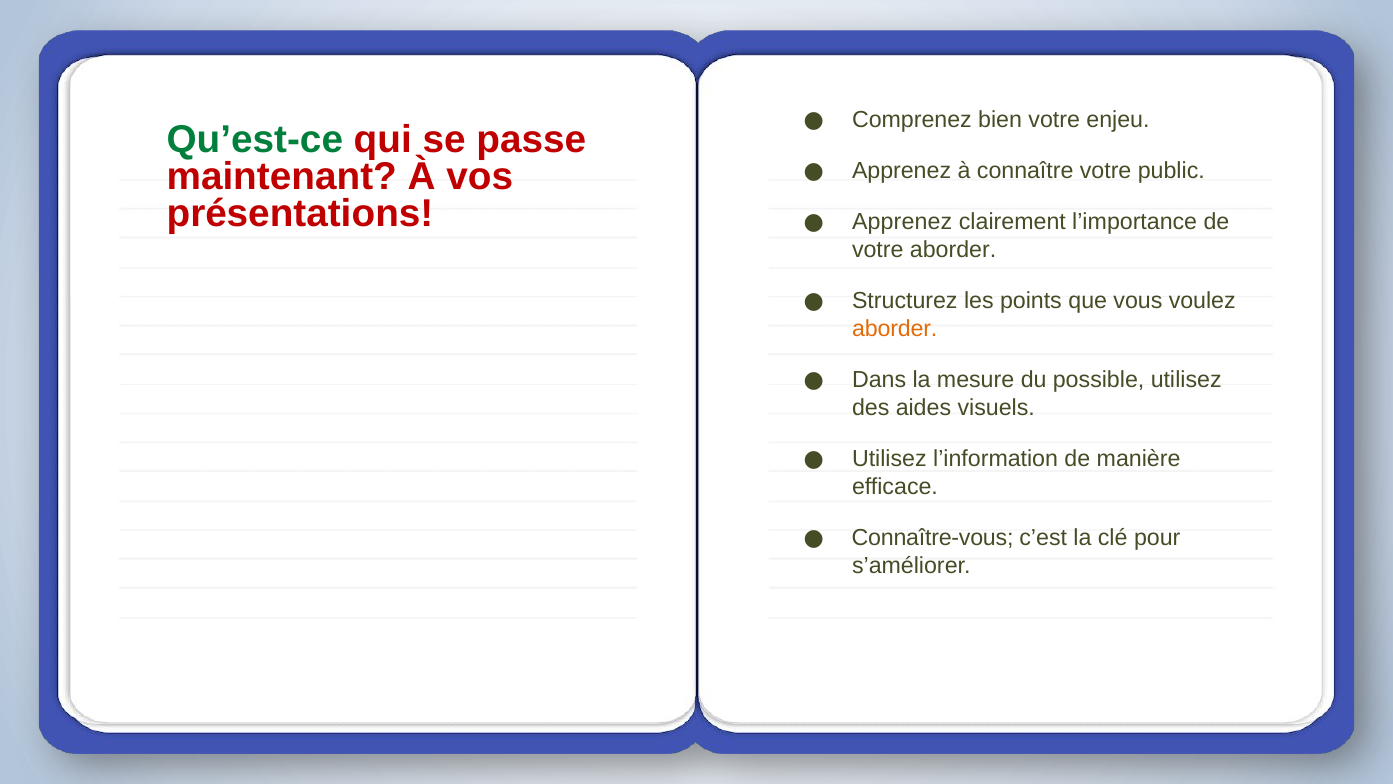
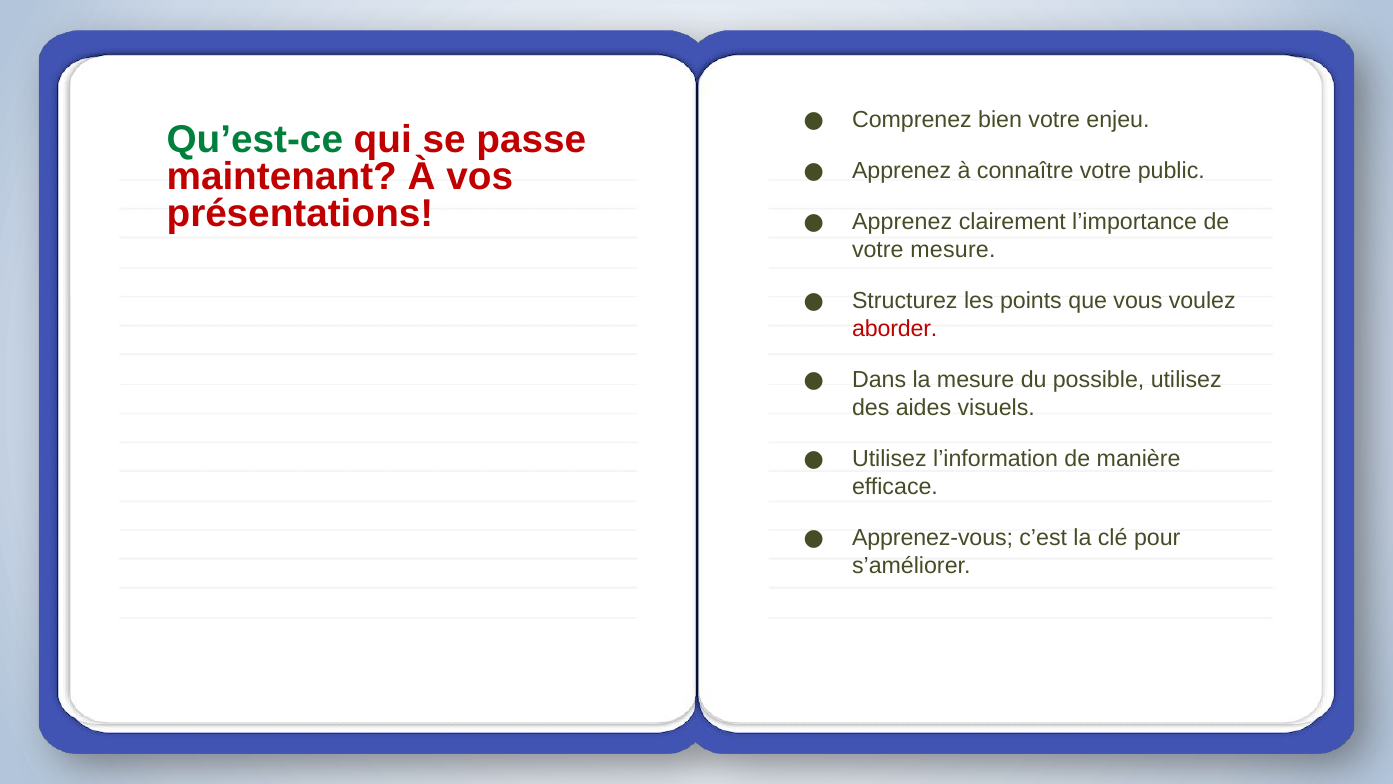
votre aborder: aborder -> mesure
aborder at (895, 329) colour: orange -> red
Connaître-vous: Connaître-vous -> Apprenez-vous
